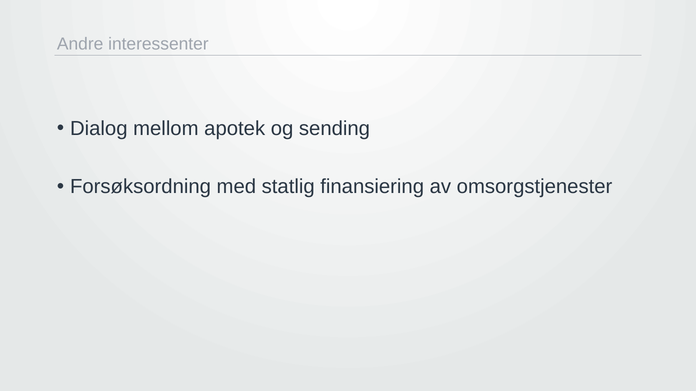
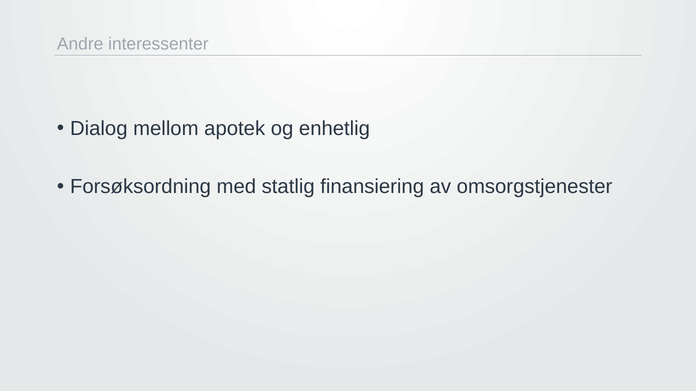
sending: sending -> enhetlig
